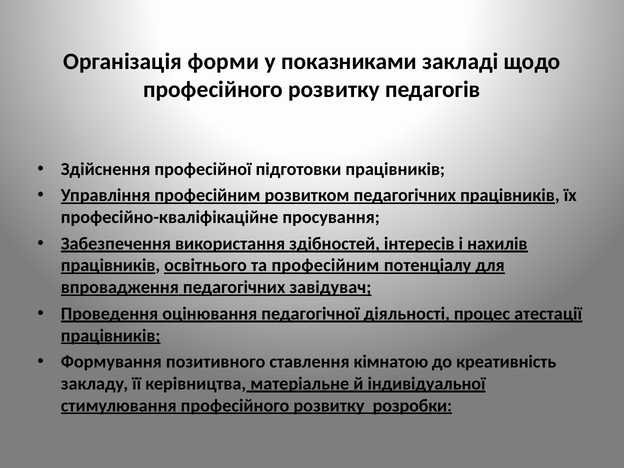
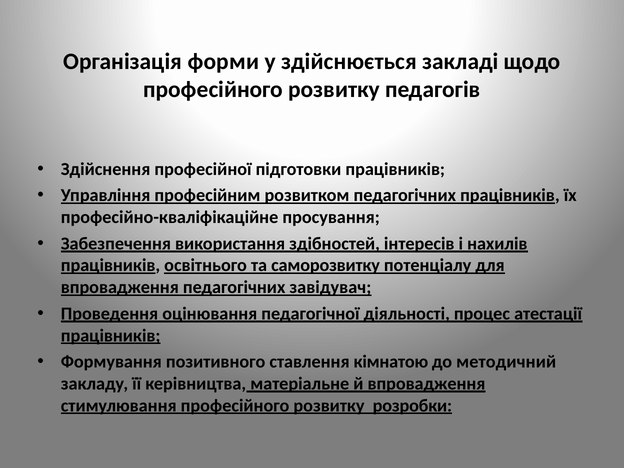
показниками: показниками -> здійснюється
та професійним: професійним -> саморозвитку
креативність: креативність -> методичний
й індивідуальної: індивідуальної -> впровадження
